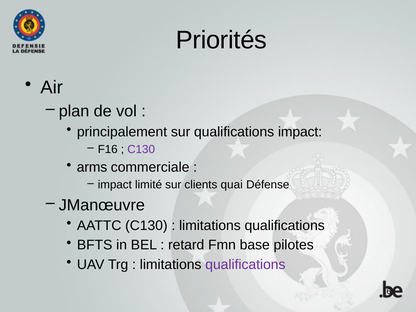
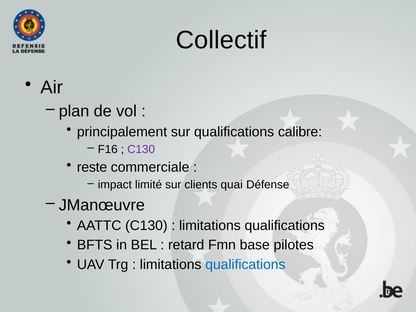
Priorités: Priorités -> Collectif
qualifications impact: impact -> calibre
arms: arms -> reste
qualifications at (245, 264) colour: purple -> blue
